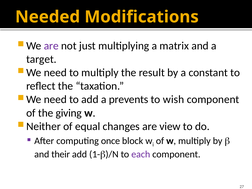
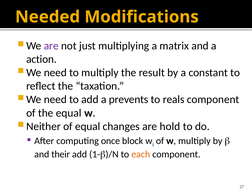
target: target -> action
wish: wish -> reals
the giving: giving -> equal
view: view -> hold
each colour: purple -> orange
